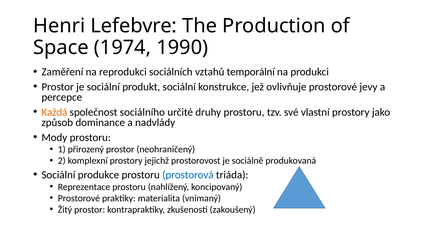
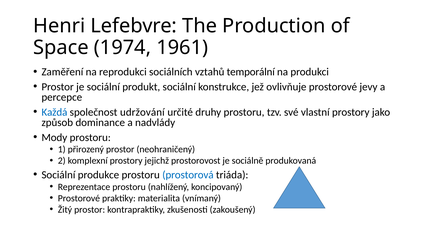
1990: 1990 -> 1961
Každá colour: orange -> blue
sociálního: sociálního -> udržování
